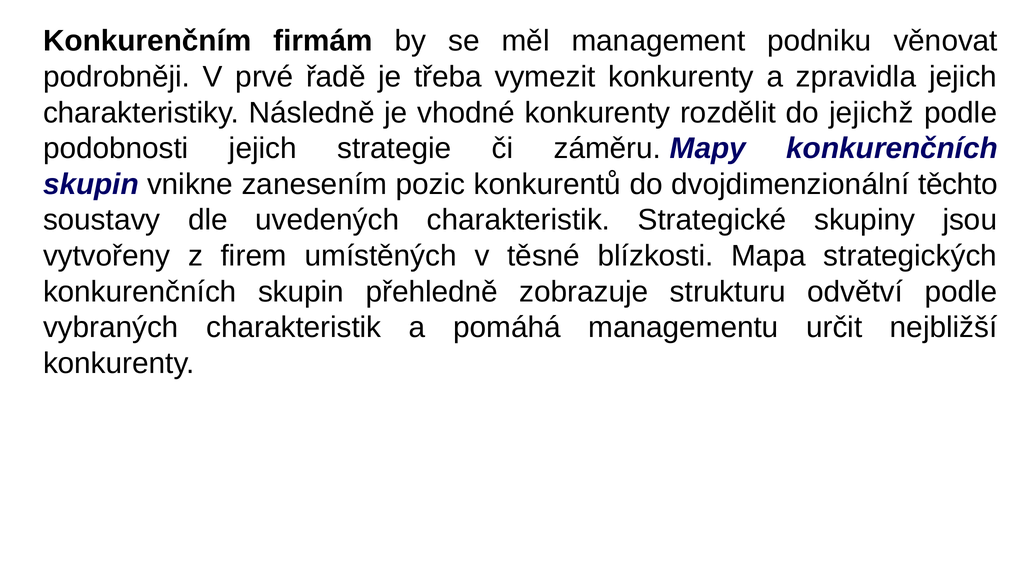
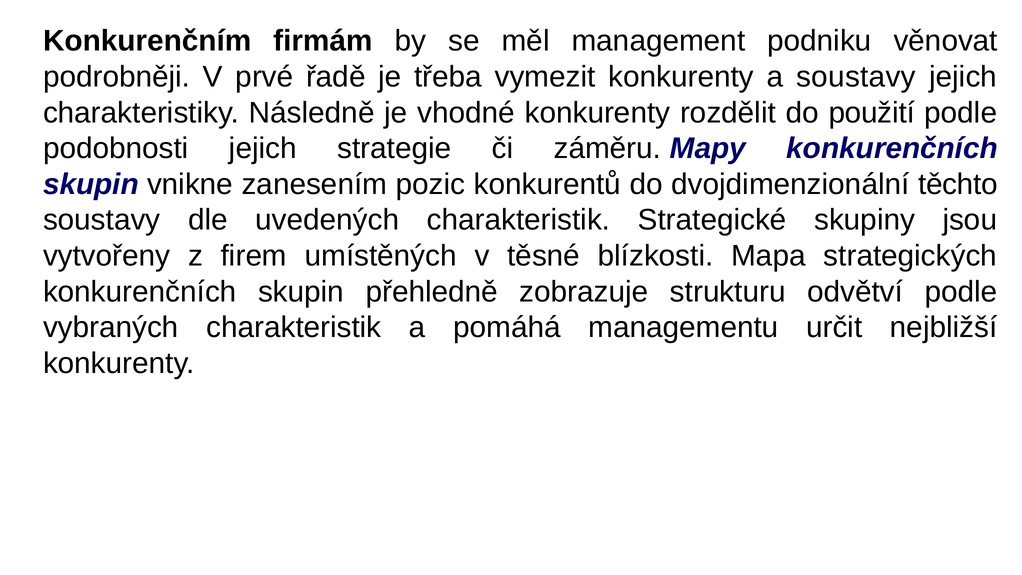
a zpravidla: zpravidla -> soustavy
jejichž: jejichž -> použití
